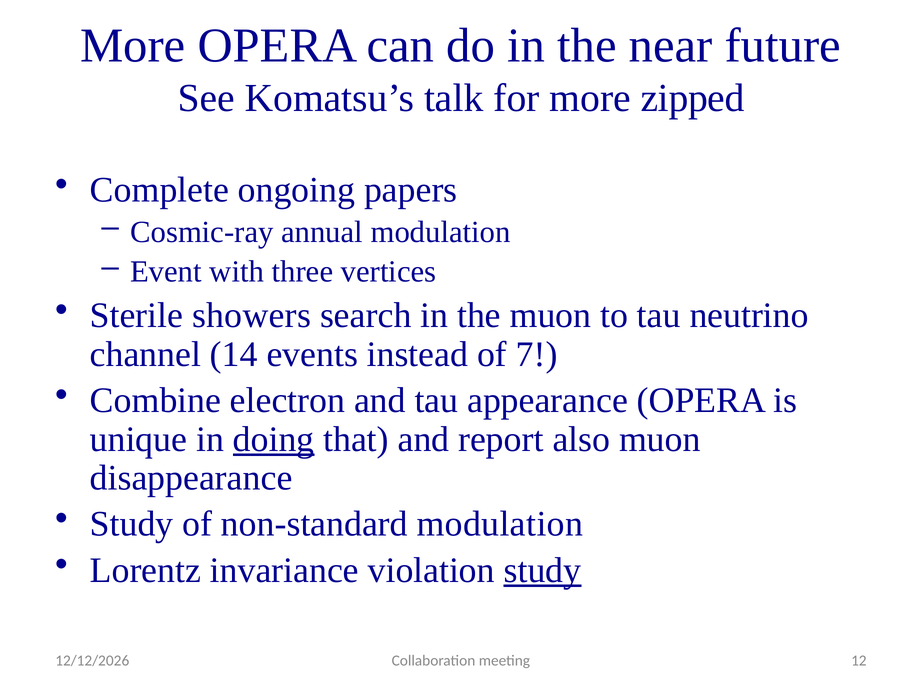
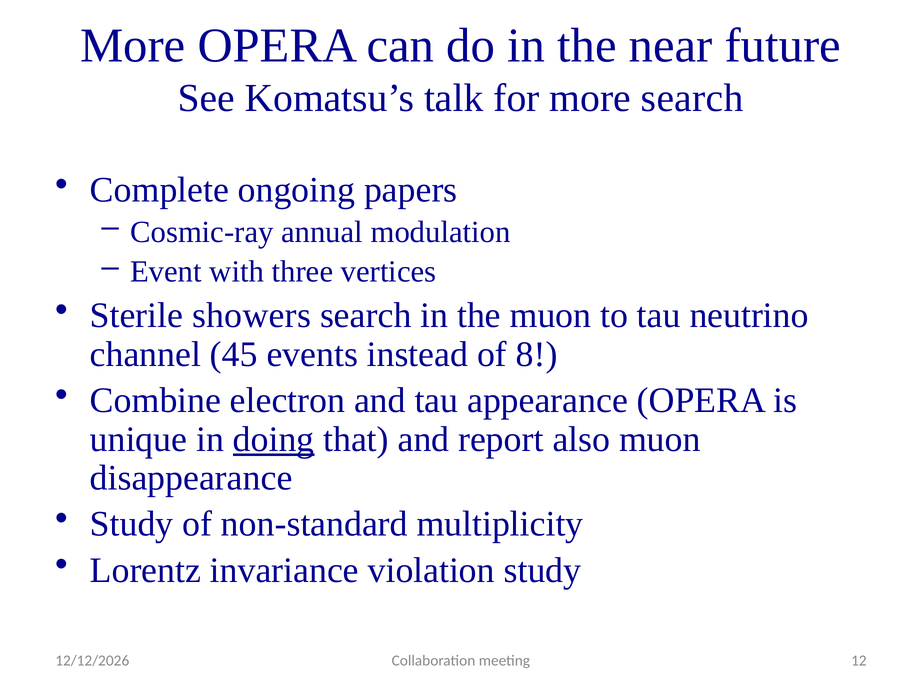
more zipped: zipped -> search
14: 14 -> 45
7: 7 -> 8
non-standard modulation: modulation -> multiplicity
study at (542, 570) underline: present -> none
